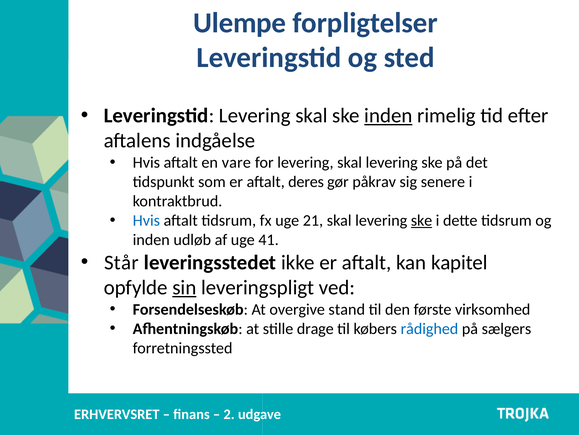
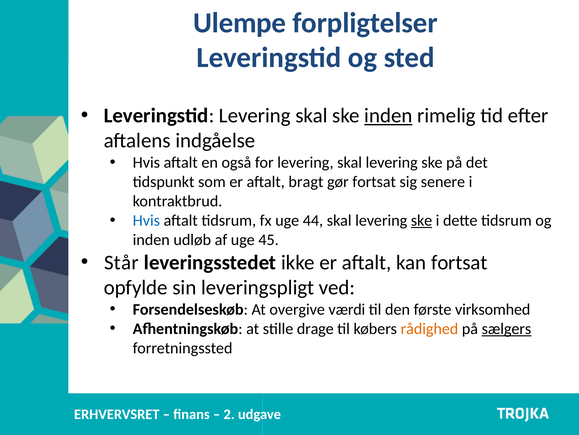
vare: vare -> også
deres: deres -> bragt
gør påkrav: påkrav -> fortsat
21: 21 -> 44
41: 41 -> 45
kan kapitel: kapitel -> fortsat
sin underline: present -> none
stand: stand -> værdi
rådighed colour: blue -> orange
sælgers underline: none -> present
